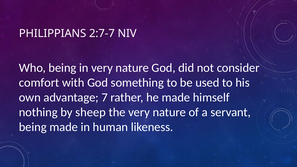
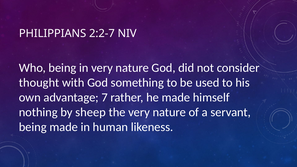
2:7-7: 2:7-7 -> 2:2-7
comfort: comfort -> thought
